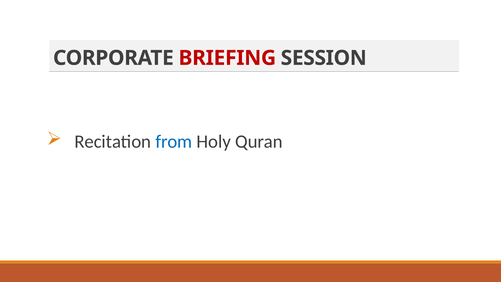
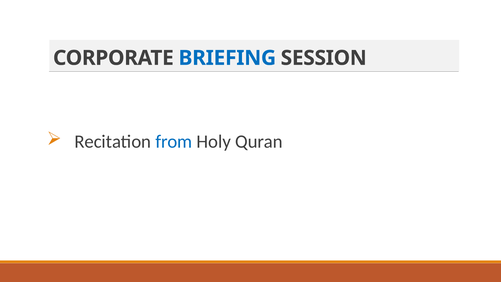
BRIEFING colour: red -> blue
